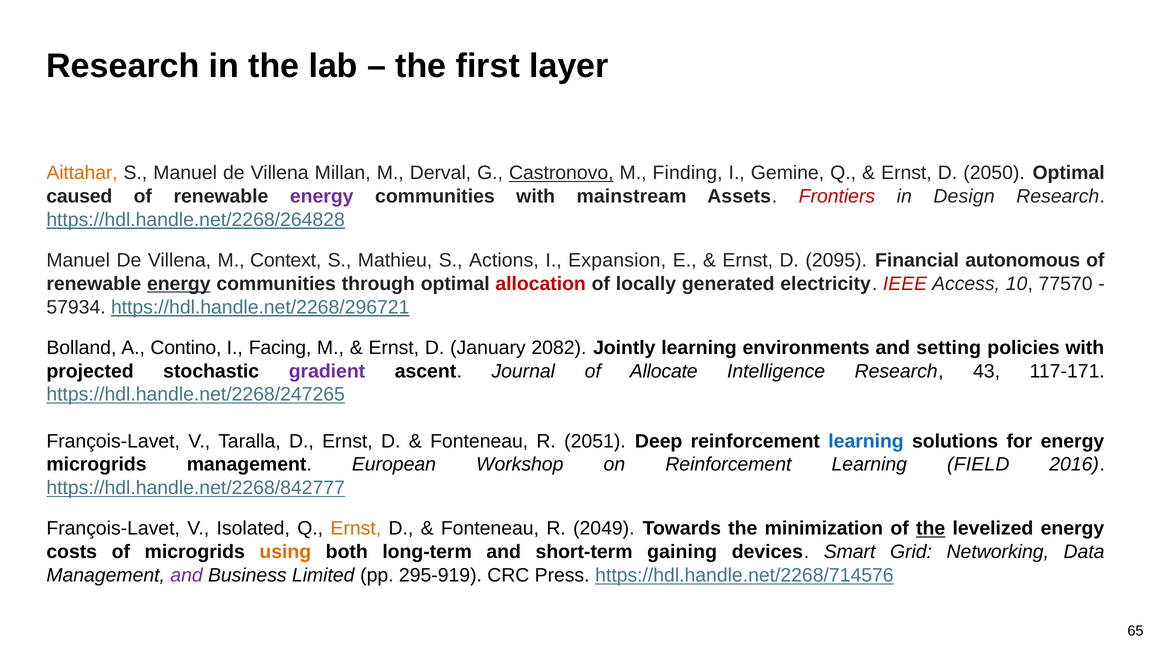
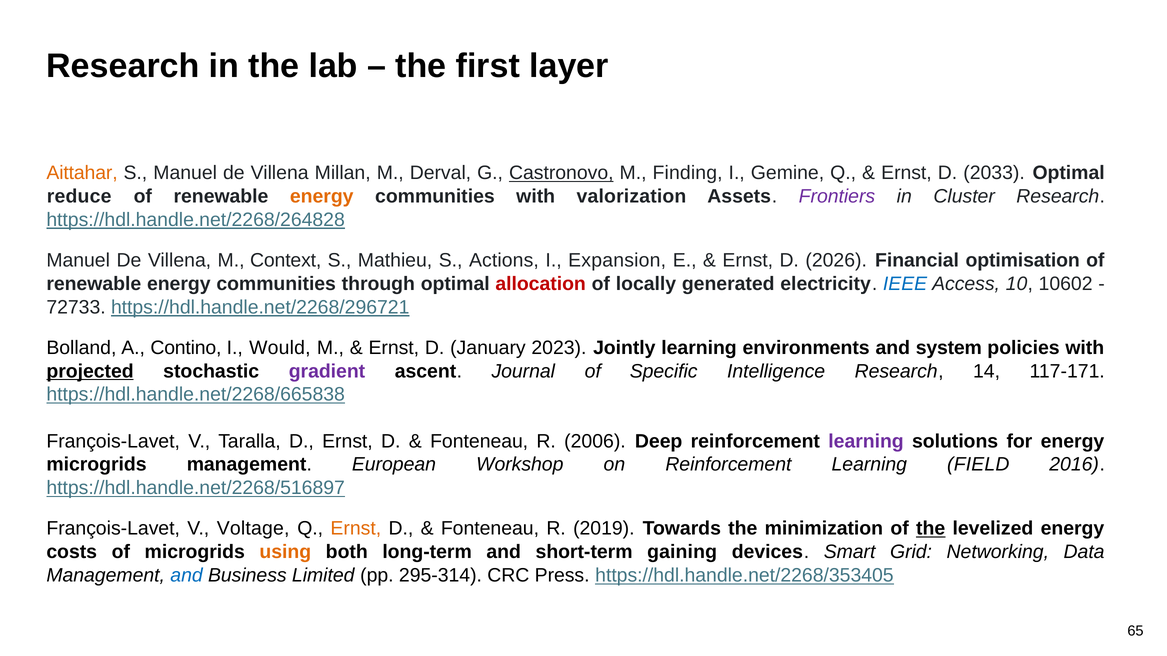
2050: 2050 -> 2033
caused: caused -> reduce
energy at (322, 196) colour: purple -> orange
mainstream: mainstream -> valorization
Frontiers colour: red -> purple
Design: Design -> Cluster
2095: 2095 -> 2026
autonomous: autonomous -> optimisation
energy at (179, 284) underline: present -> none
IEEE colour: red -> blue
77570: 77570 -> 10602
57934: 57934 -> 72733
Facing: Facing -> Would
2082: 2082 -> 2023
setting: setting -> system
projected underline: none -> present
Allocate: Allocate -> Specific
43: 43 -> 14
https://hdl.handle.net/2268/247265: https://hdl.handle.net/2268/247265 -> https://hdl.handle.net/2268/665838
2051: 2051 -> 2006
learning at (866, 441) colour: blue -> purple
https://hdl.handle.net/2268/842777: https://hdl.handle.net/2268/842777 -> https://hdl.handle.net/2268/516897
Isolated: Isolated -> Voltage
2049: 2049 -> 2019
and at (187, 576) colour: purple -> blue
295-919: 295-919 -> 295-314
https://hdl.handle.net/2268/714576: https://hdl.handle.net/2268/714576 -> https://hdl.handle.net/2268/353405
